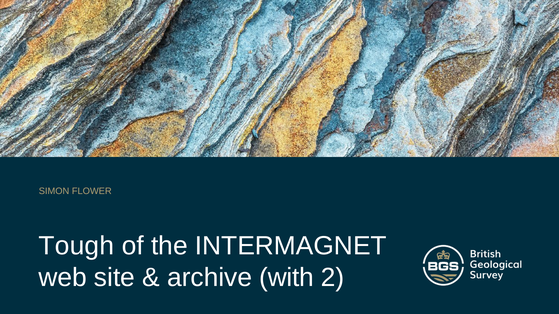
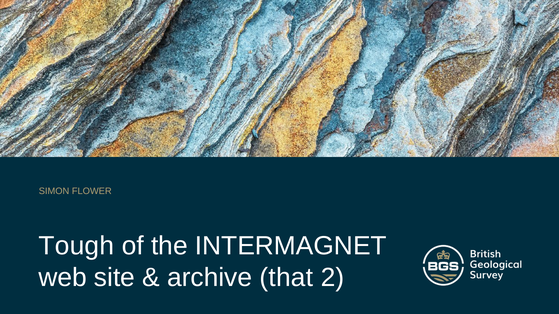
with: with -> that
